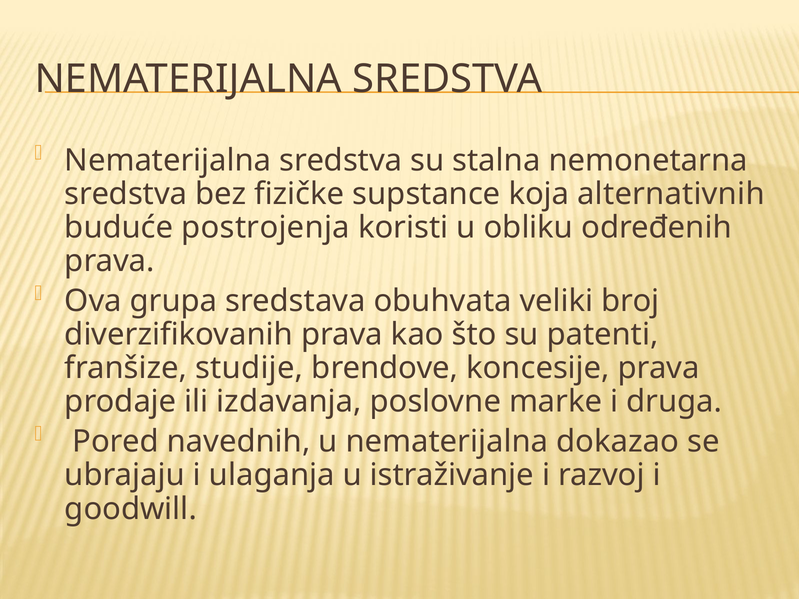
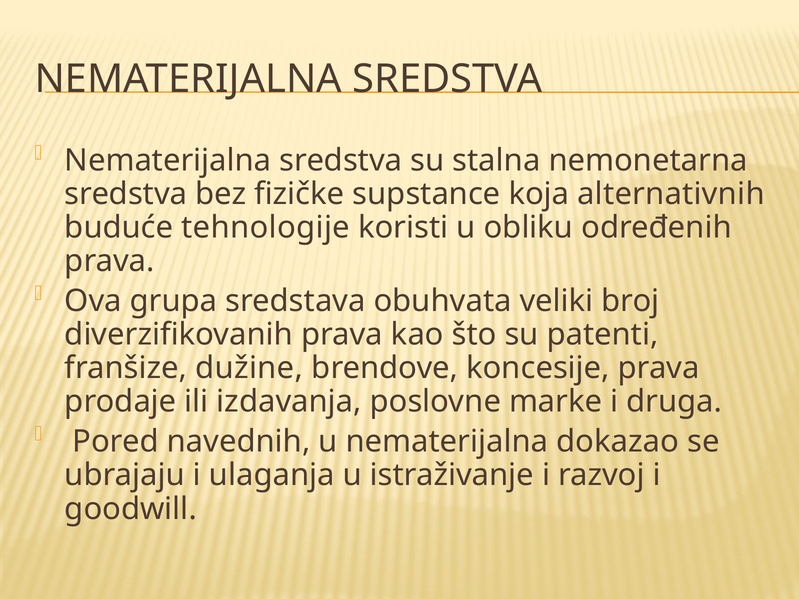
postrojenja: postrojenja -> tehnologije
studije: studije -> dužine
